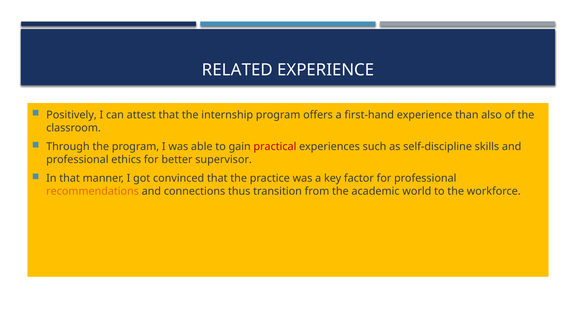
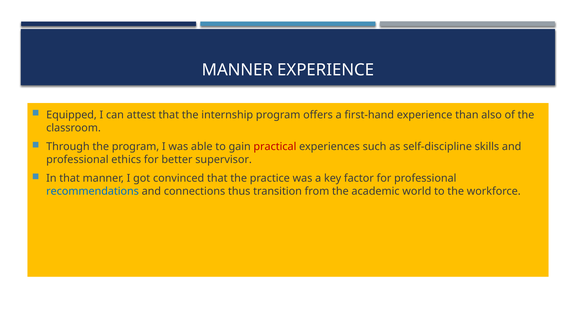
RELATED at (237, 70): RELATED -> MANNER
Positively: Positively -> Equipped
recommendations colour: orange -> blue
